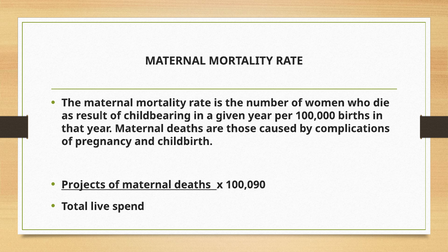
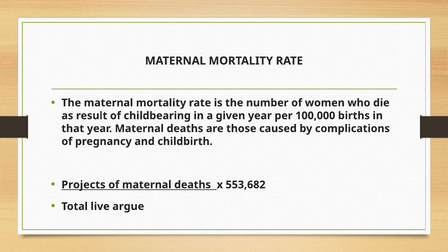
100,090: 100,090 -> 553,682
spend: spend -> argue
